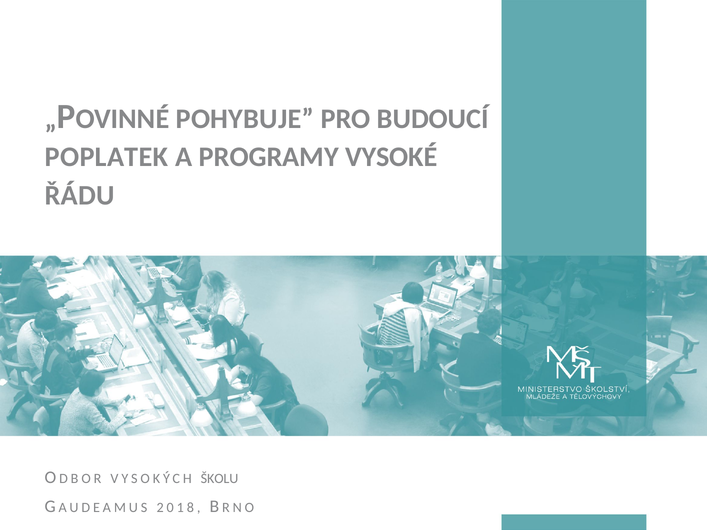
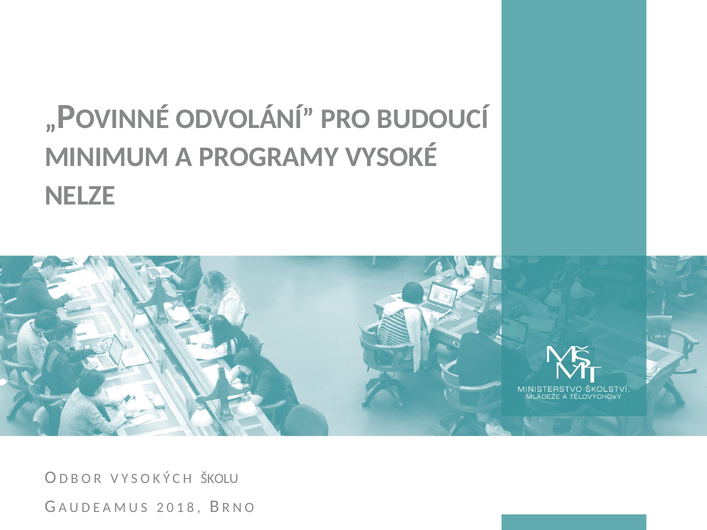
POHYBUJE: POHYBUJE -> ODVOLÁNÍ
POPLATEK: POPLATEK -> MINIMUM
ŘÁDU: ŘÁDU -> NELZE
